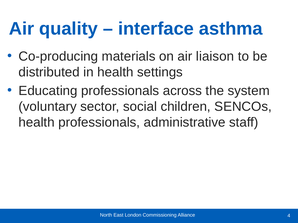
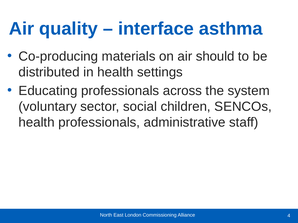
liaison: liaison -> should
